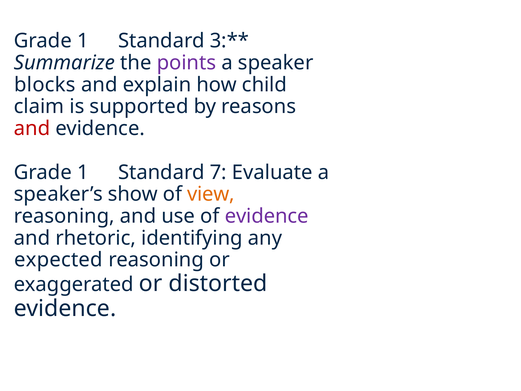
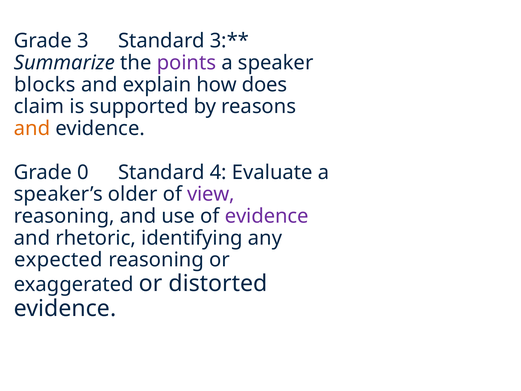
1 at (83, 41): 1 -> 3
child: child -> does
and at (32, 128) colour: red -> orange
1 at (83, 172): 1 -> 0
7: 7 -> 4
show: show -> older
view colour: orange -> purple
